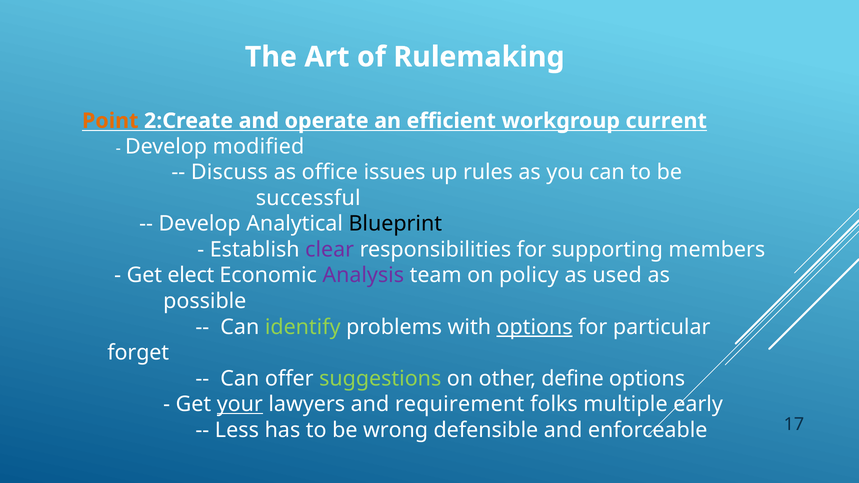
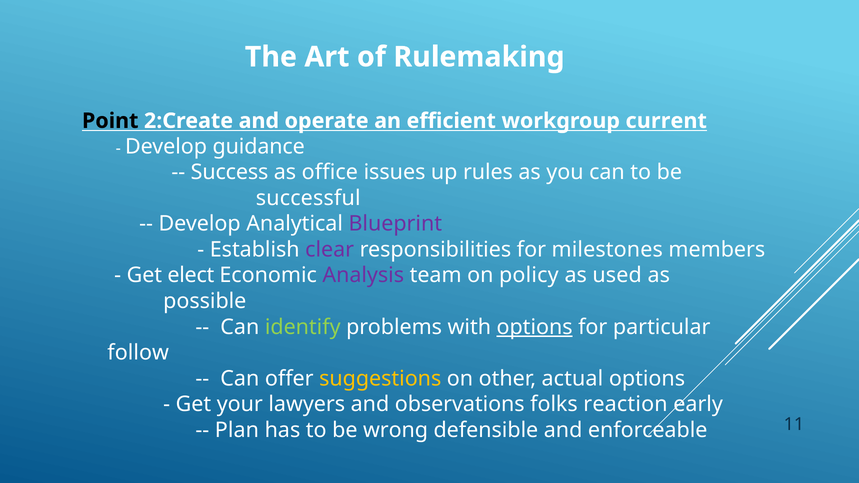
Point colour: orange -> black
modified: modified -> guidance
Discuss: Discuss -> Success
Blueprint colour: black -> purple
supporting: supporting -> milestones
forget: forget -> follow
suggestions colour: light green -> yellow
define: define -> actual
your underline: present -> none
requirement: requirement -> observations
multiple: multiple -> reaction
Less: Less -> Plan
17: 17 -> 11
